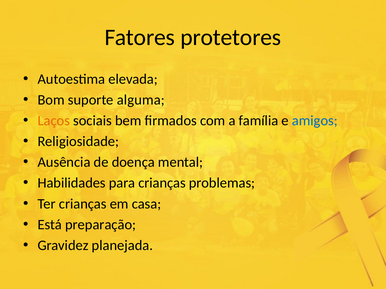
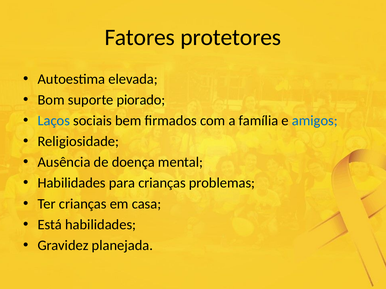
alguma: alguma -> piorado
Laços colour: orange -> blue
Está preparação: preparação -> habilidades
